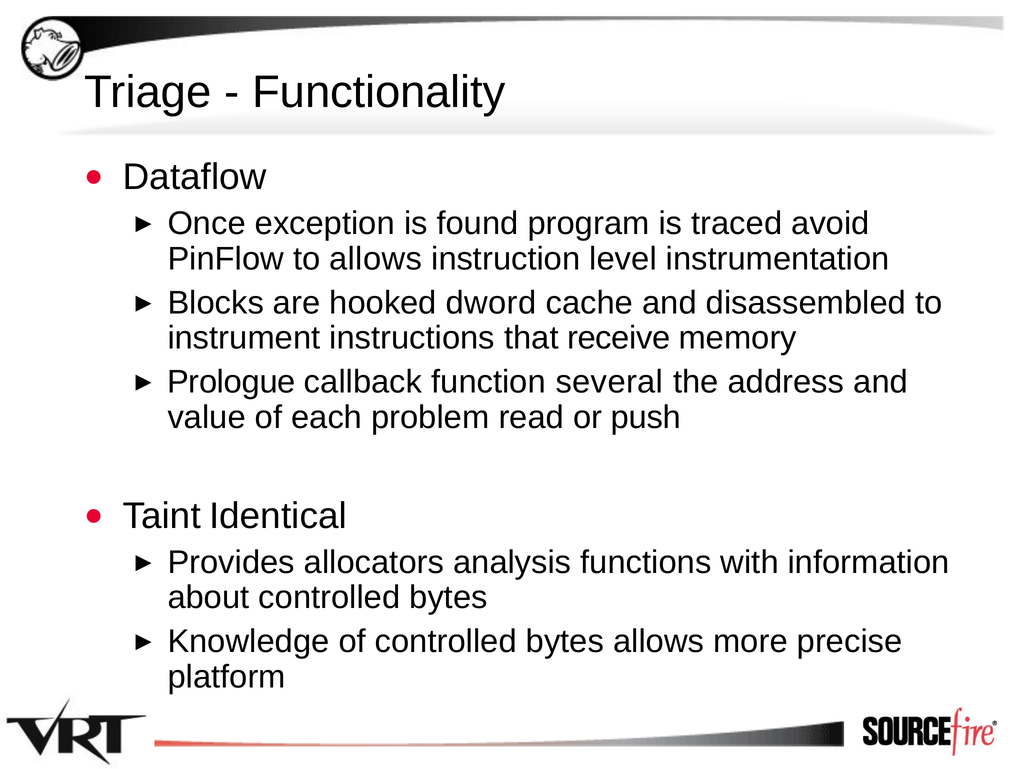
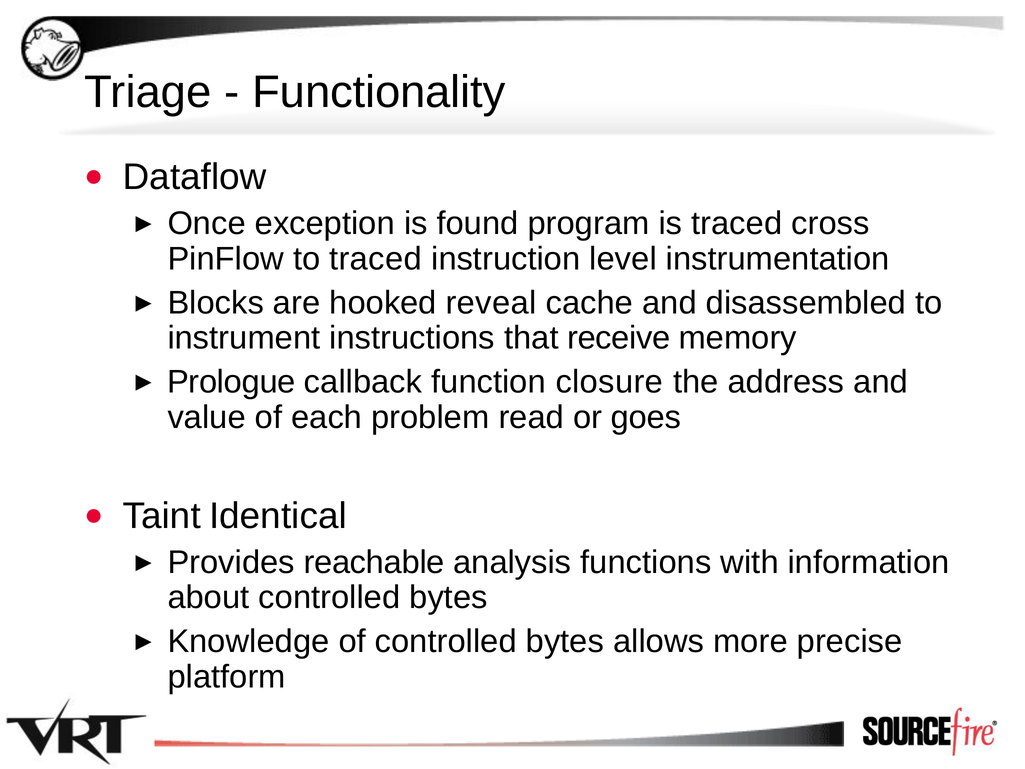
avoid: avoid -> cross
to allows: allows -> traced
dword: dword -> reveal
several: several -> closure
push: push -> goes
allocators: allocators -> reachable
